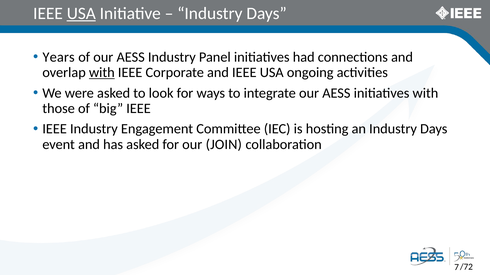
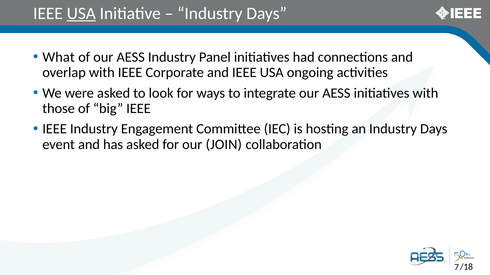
Years: Years -> What
with at (102, 73) underline: present -> none
/72: /72 -> /18
